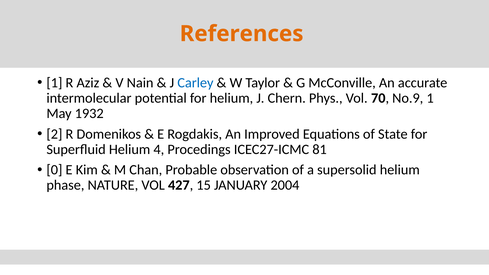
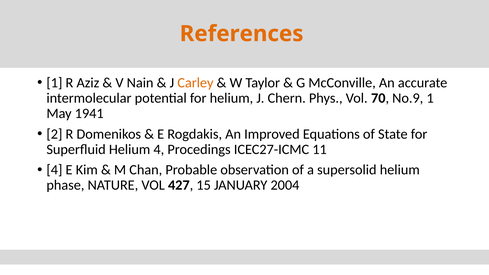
Carley colour: blue -> orange
1932: 1932 -> 1941
81: 81 -> 11
0 at (54, 170): 0 -> 4
